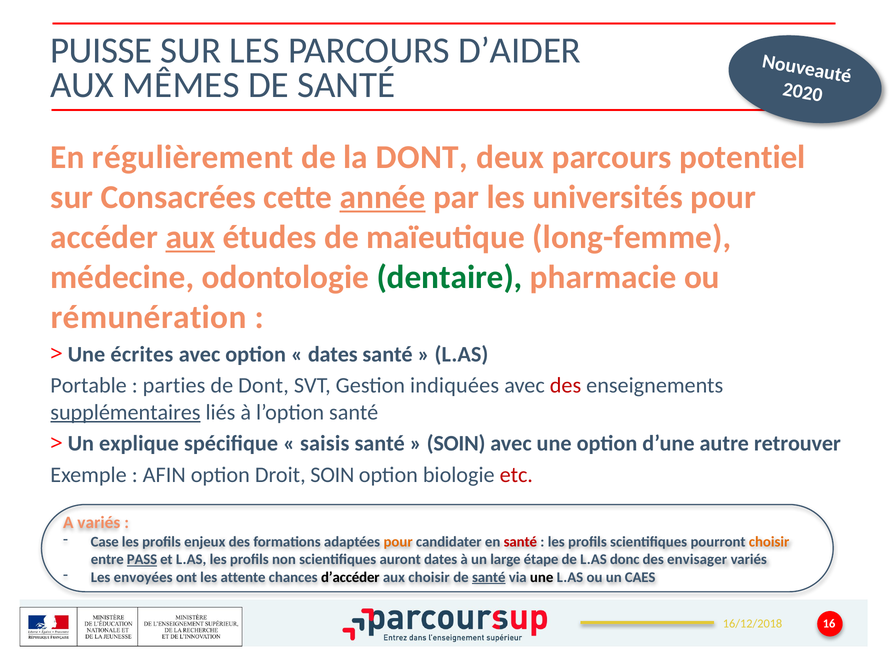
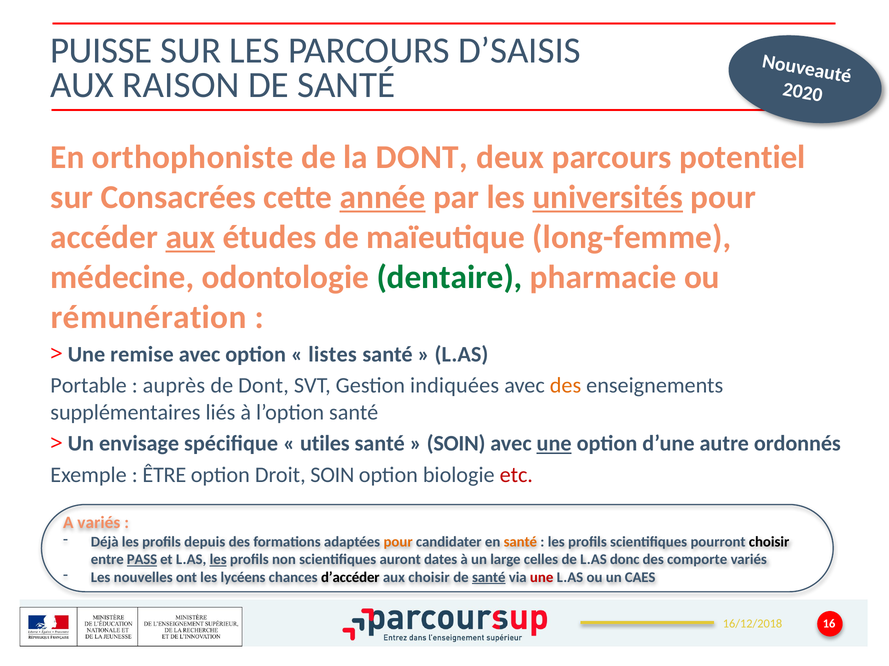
D’AIDER: D’AIDER -> D’SAISIS
MÊMES: MÊMES -> RAISON
régulièrement: régulièrement -> orthophoniste
universités underline: none -> present
écrites: écrites -> remise
dates at (333, 355): dates -> listes
parties: parties -> auprès
des at (566, 386) colour: red -> orange
supplémentaires underline: present -> none
explique: explique -> envisage
saisis: saisis -> utiles
une at (554, 444) underline: none -> present
retrouver: retrouver -> ordonnés
AFIN: AFIN -> ÊTRE
Case: Case -> Déjà
enjeux: enjeux -> depuis
santé at (520, 542) colour: red -> orange
choisir at (769, 542) colour: orange -> black
les at (218, 560) underline: none -> present
étape: étape -> celles
envisager: envisager -> comporte
envoyées: envoyées -> nouvelles
attente: attente -> lycéens
une at (542, 578) colour: black -> red
